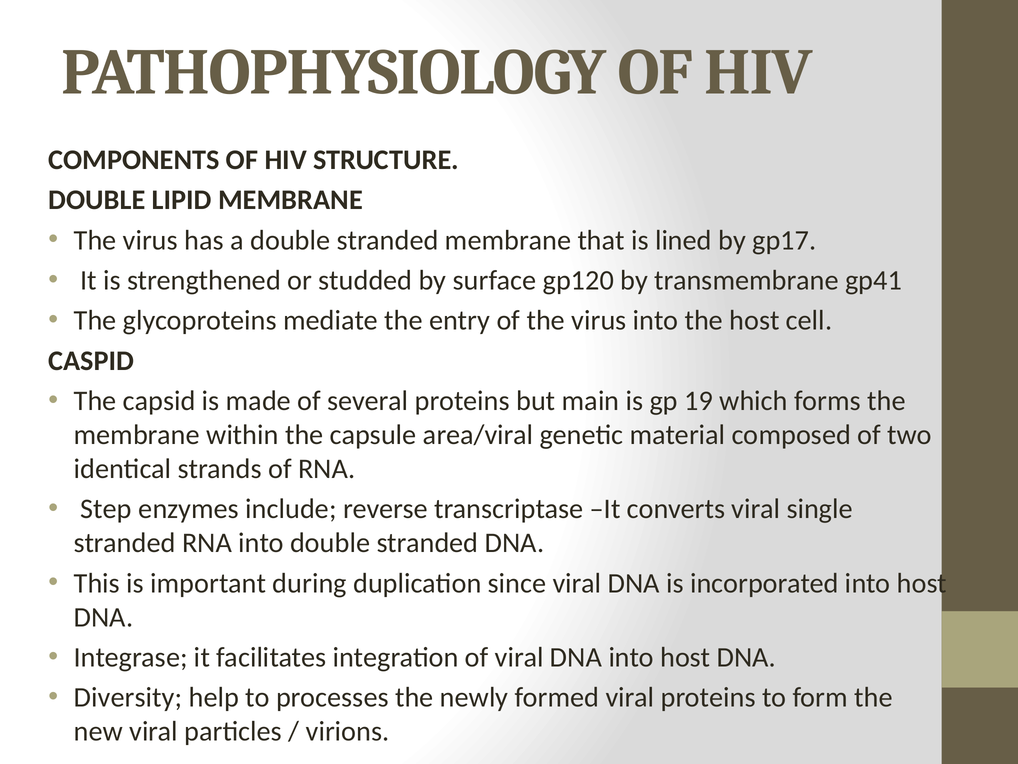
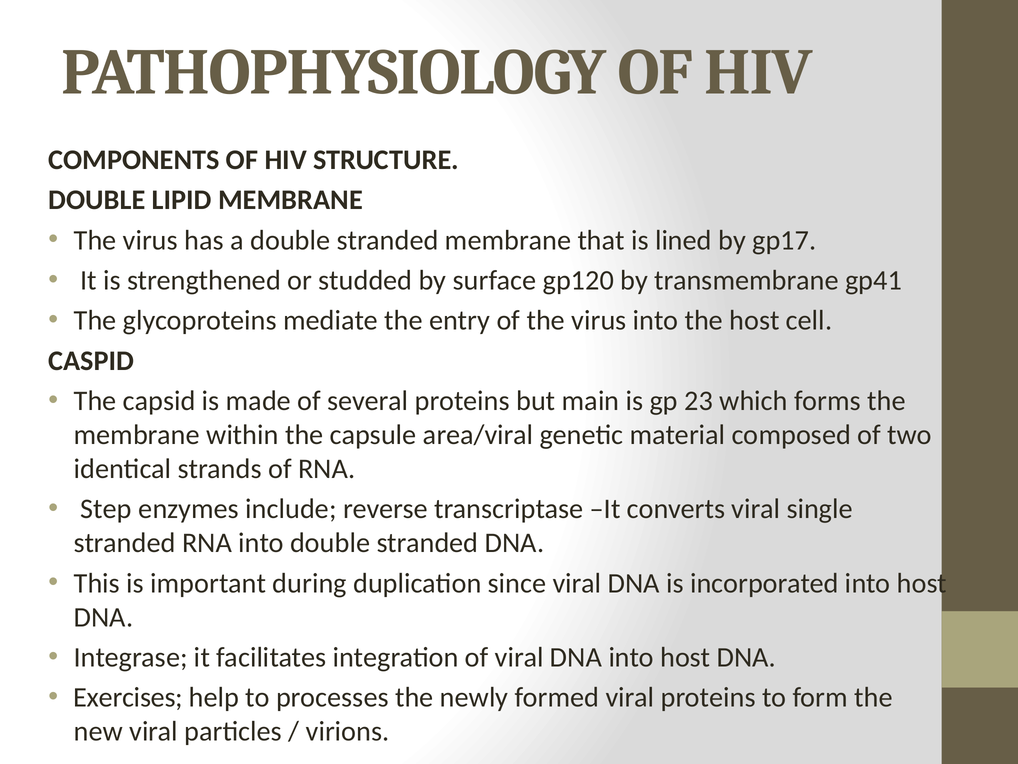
19: 19 -> 23
Diversity: Diversity -> Exercises
